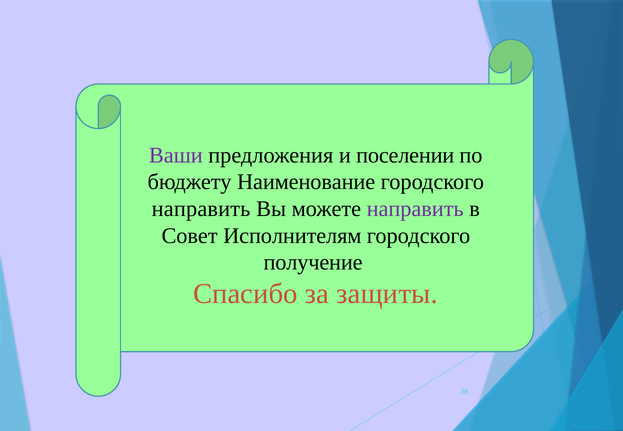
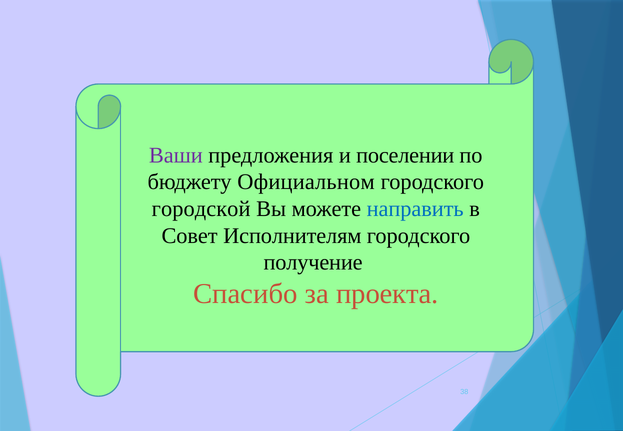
Наименование: Наименование -> Официальном
направить at (201, 209): направить -> городской
направить at (415, 209) colour: purple -> blue
защиты: защиты -> проекта
